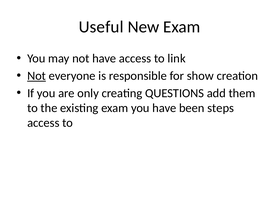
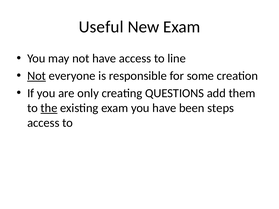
link: link -> line
show: show -> some
the underline: none -> present
